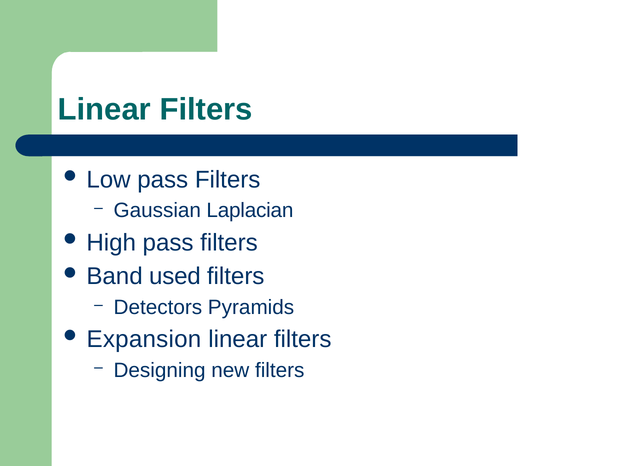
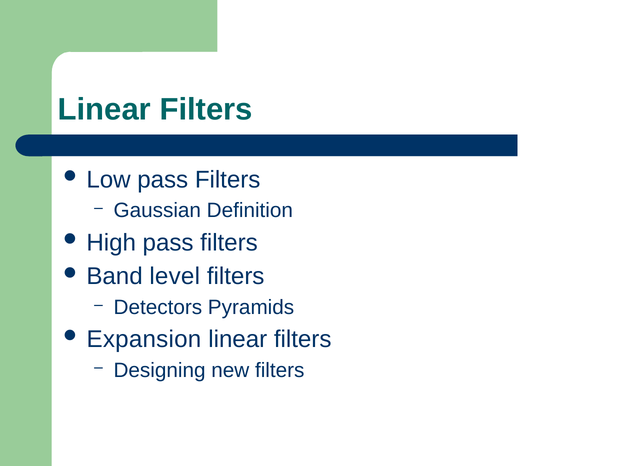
Laplacian: Laplacian -> Definition
used: used -> level
